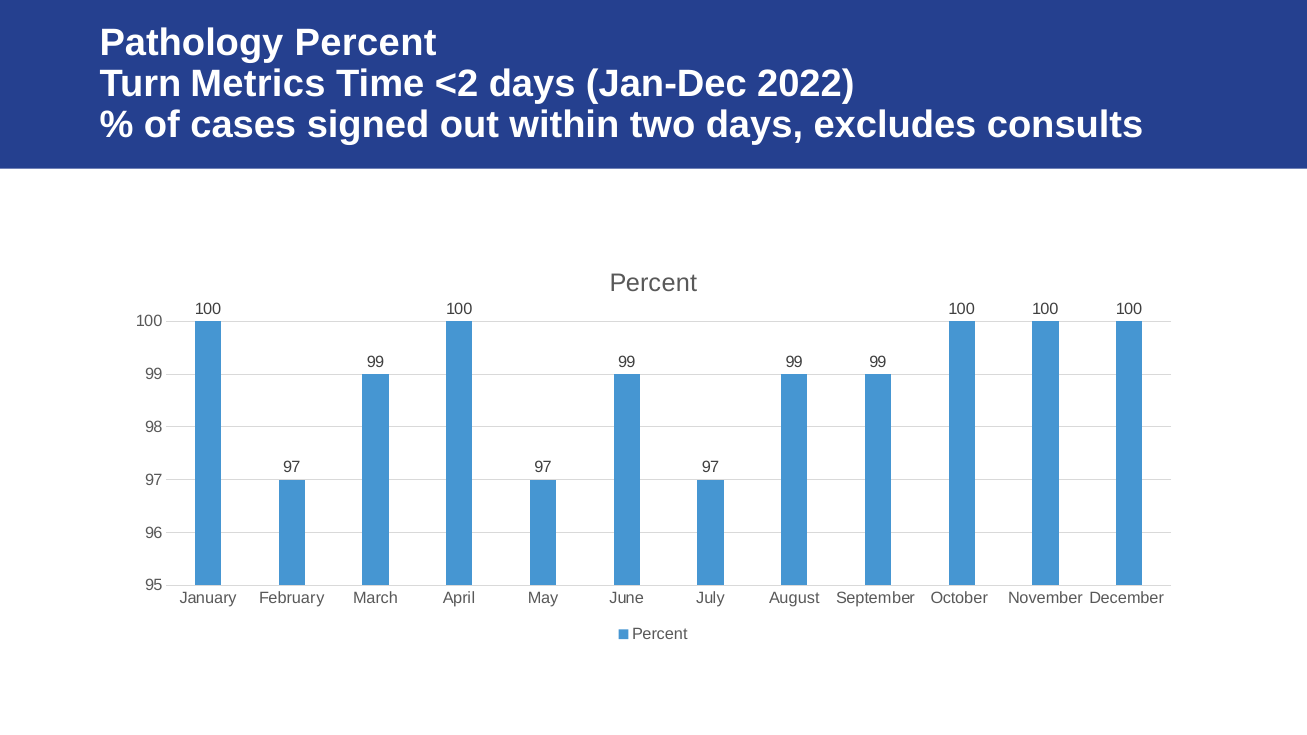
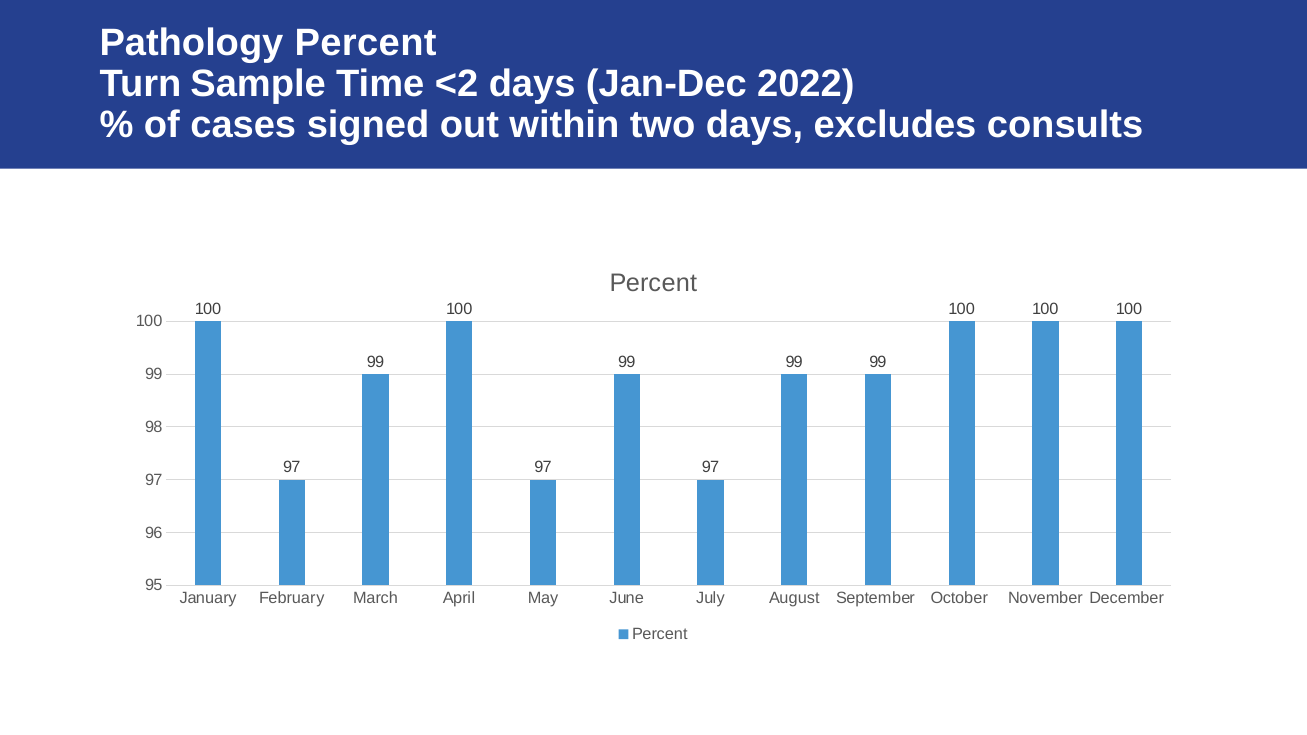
Metrics: Metrics -> Sample
